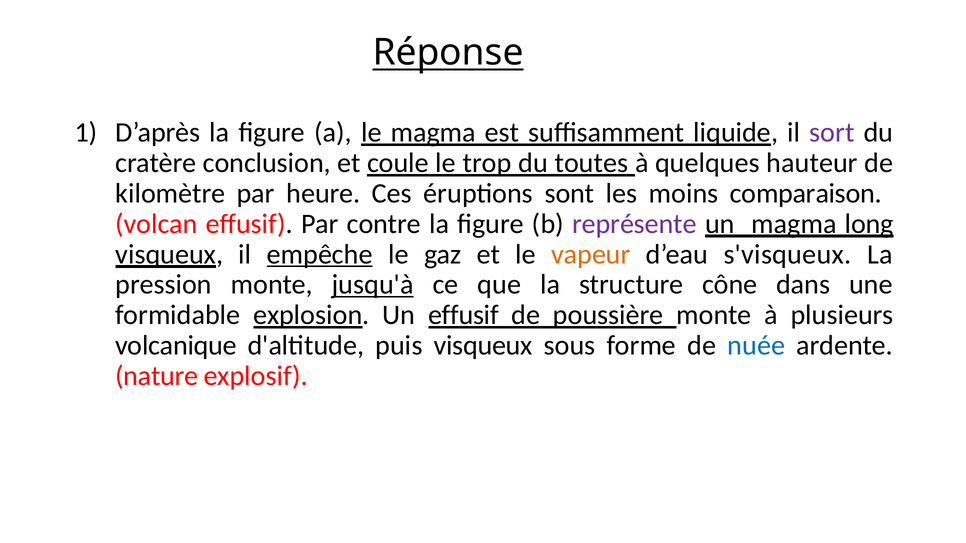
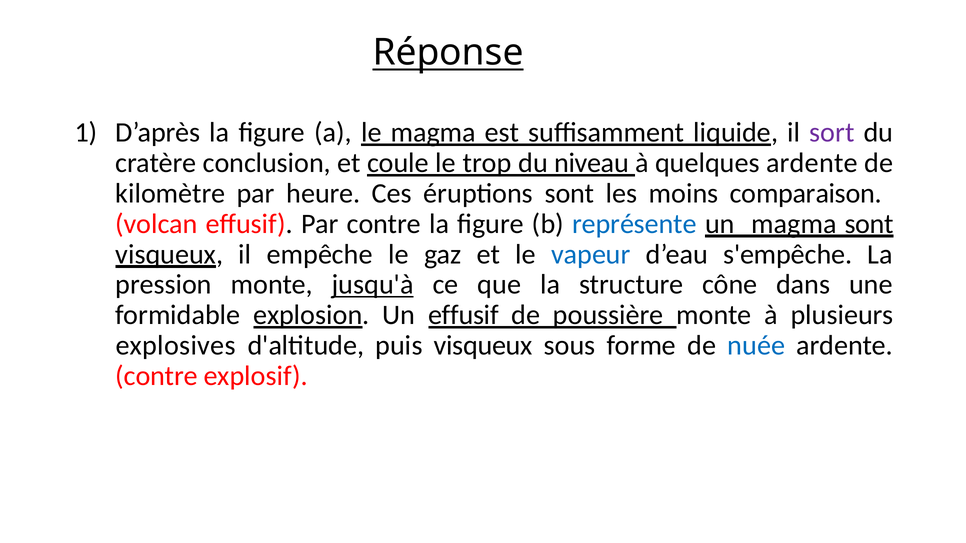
toutes: toutes -> niveau
quelques hauteur: hauteur -> ardente
représente colour: purple -> blue
magma long: long -> sont
empêche underline: present -> none
vapeur colour: orange -> blue
s'visqueux: s'visqueux -> s'empêche
volcanique: volcanique -> explosives
nature at (157, 376): nature -> contre
